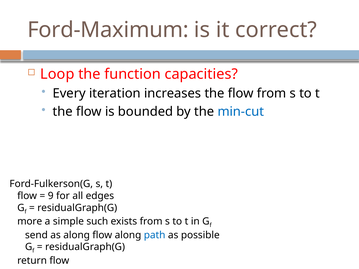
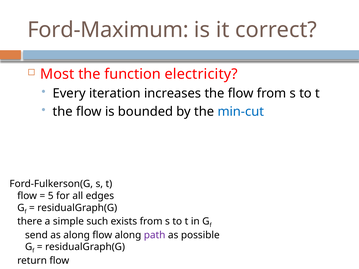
Loop: Loop -> Most
capacities: capacities -> electricity
9: 9 -> 5
more: more -> there
path colour: blue -> purple
